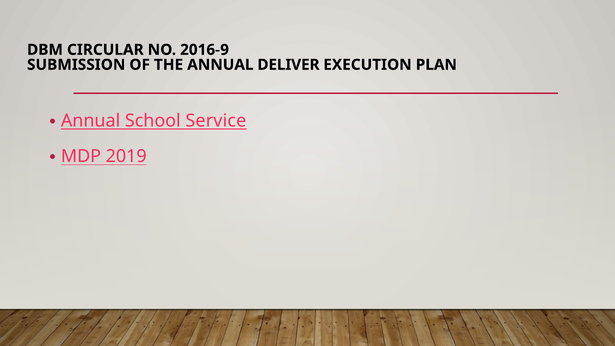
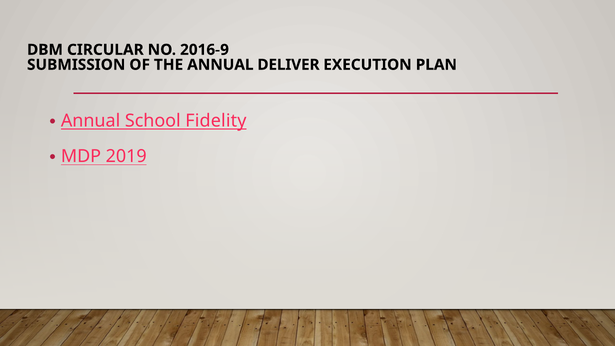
Service: Service -> Fidelity
